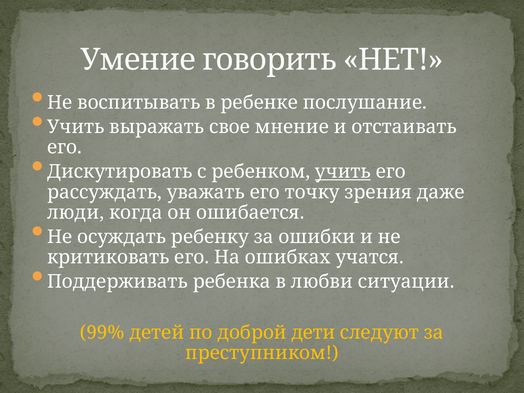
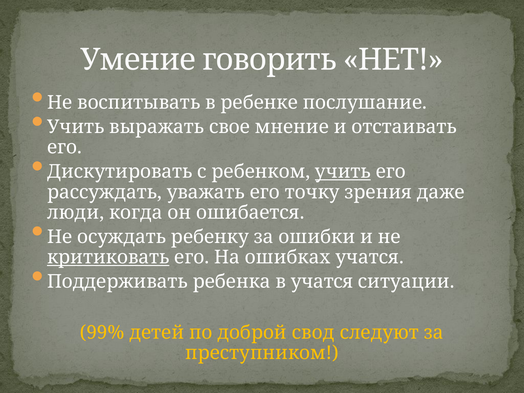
критиковать underline: none -> present
в любви: любви -> учатся
дети: дети -> свод
